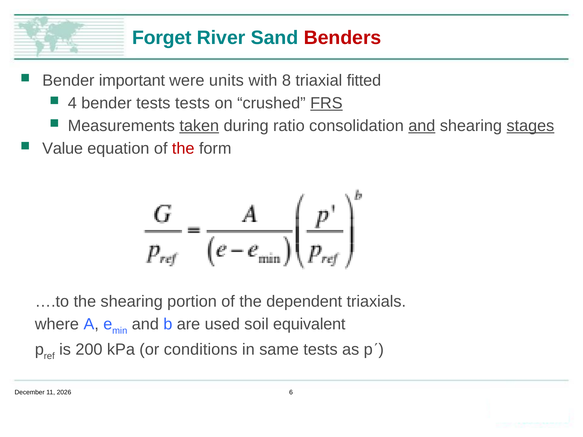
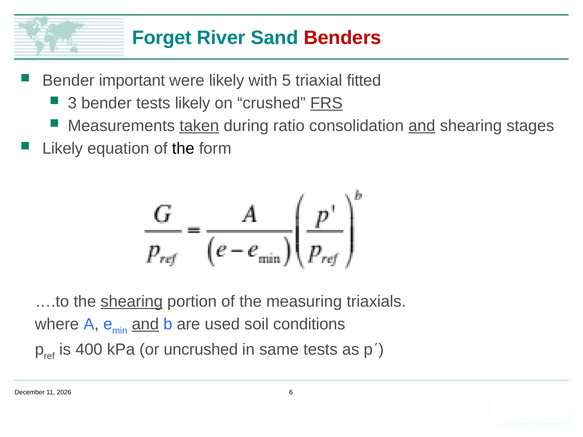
were units: units -> likely
8: 8 -> 5
4: 4 -> 3
tests tests: tests -> likely
stages underline: present -> none
Value at (63, 149): Value -> Likely
the at (183, 149) colour: red -> black
shearing at (132, 302) underline: none -> present
dependent: dependent -> measuring
and at (145, 324) underline: none -> present
equivalent: equivalent -> conditions
200: 200 -> 400
conditions: conditions -> uncrushed
